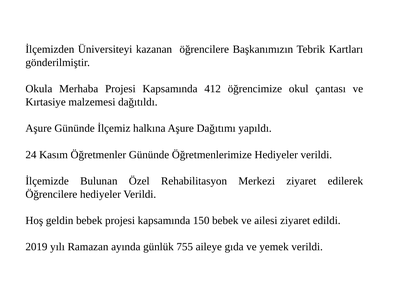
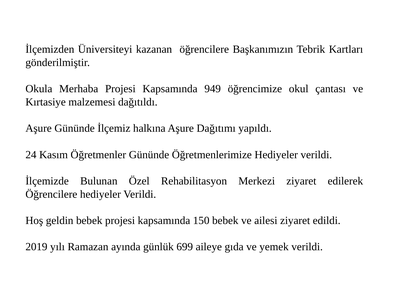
412: 412 -> 949
755: 755 -> 699
